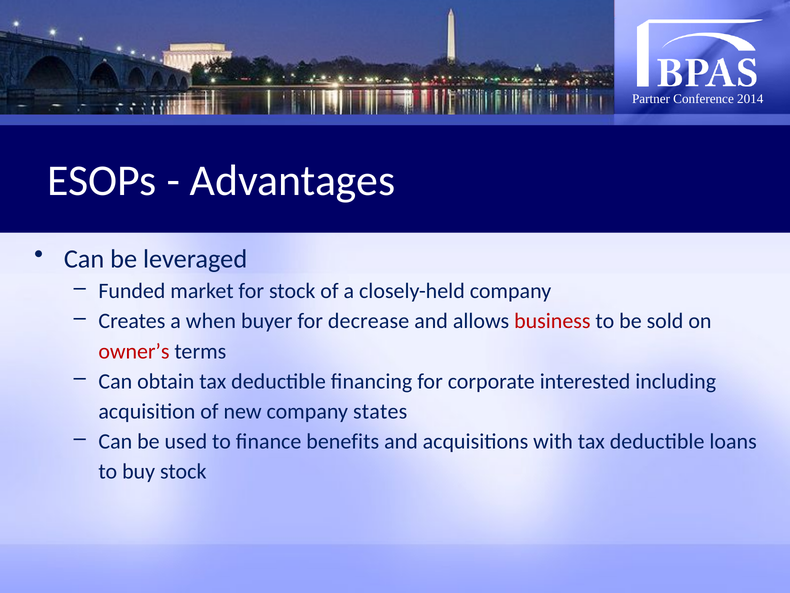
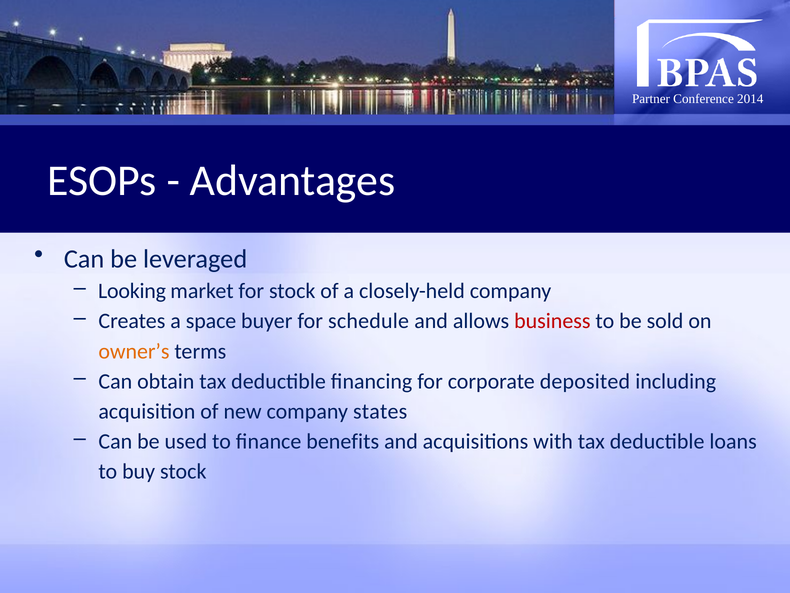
Funded: Funded -> Looking
when: when -> space
decrease: decrease -> schedule
owner’s colour: red -> orange
interested: interested -> deposited
